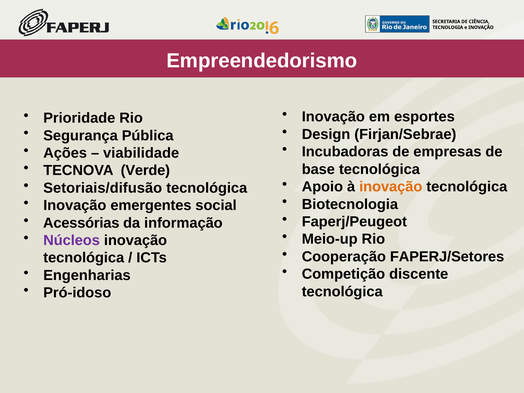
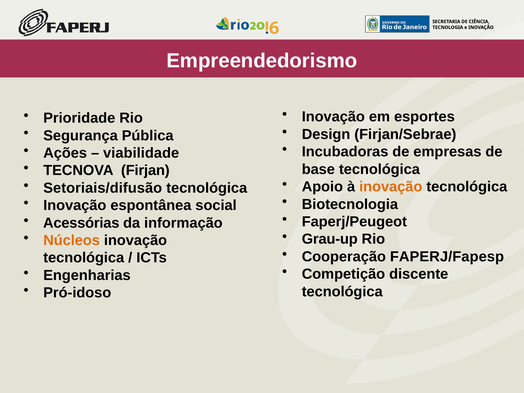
Verde: Verde -> Firjan
emergentes: emergentes -> espontânea
Meio-up: Meio-up -> Grau-up
Núcleos colour: purple -> orange
FAPERJ/Setores: FAPERJ/Setores -> FAPERJ/Fapesp
